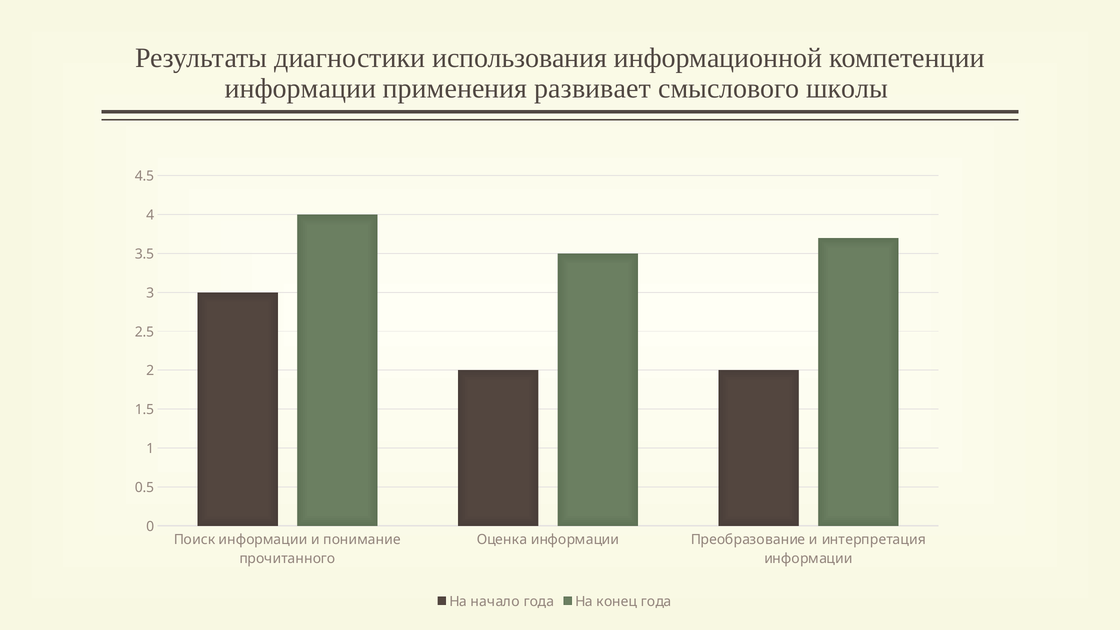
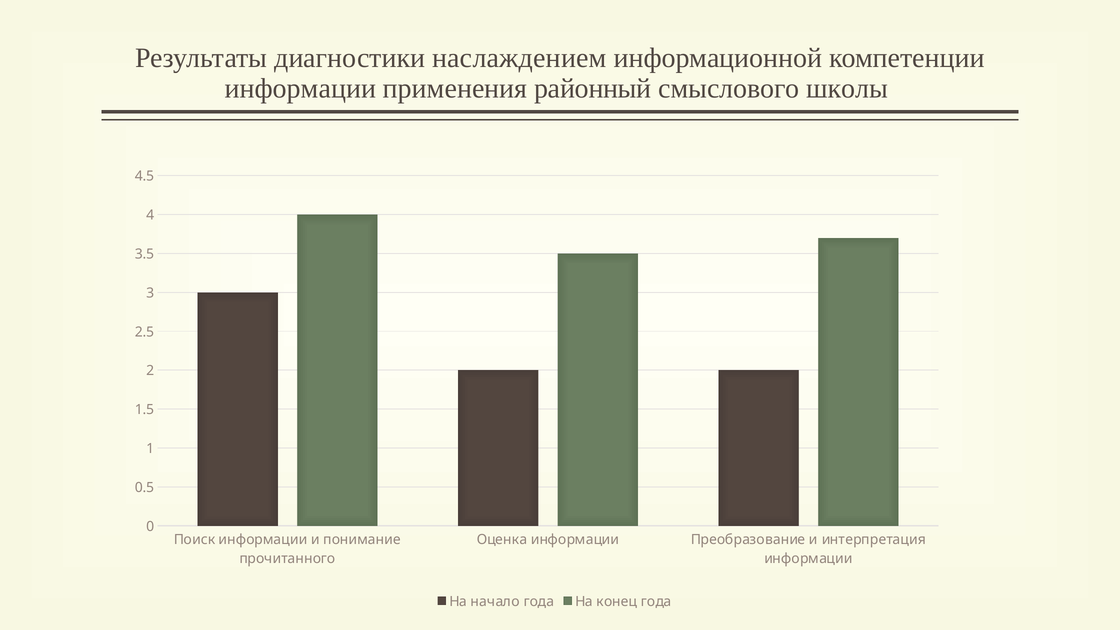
использования: использования -> наслаждением
развивает: развивает -> районный
